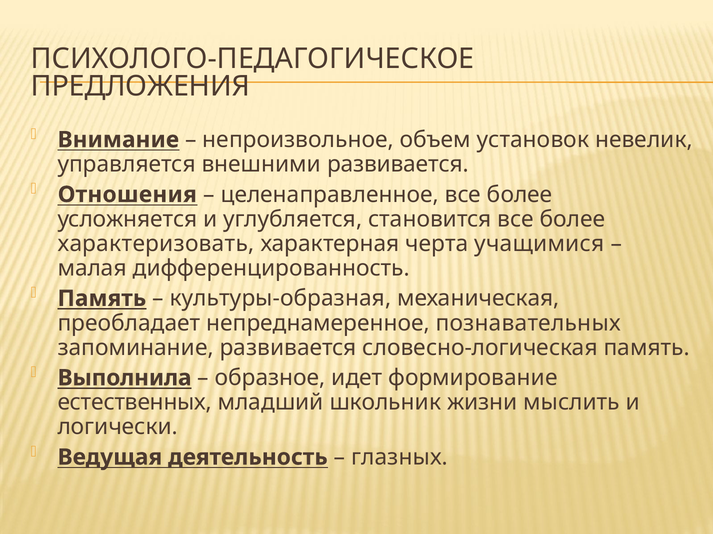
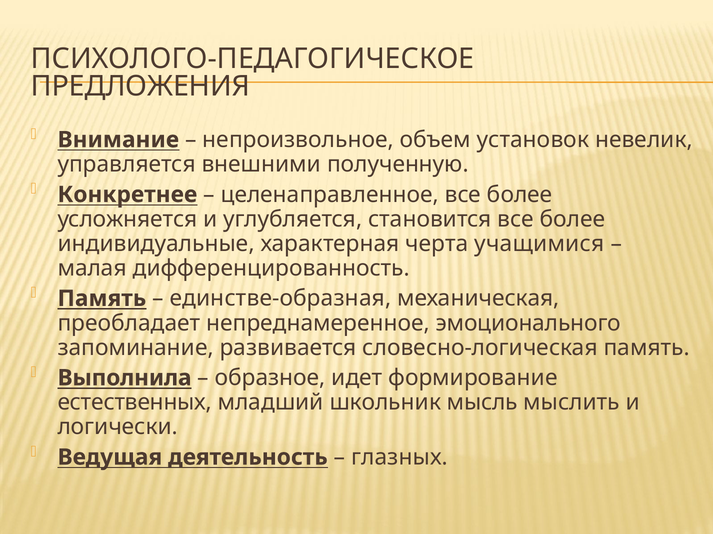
внешними развивается: развивается -> полученную
Отношения: Отношения -> Конкретнее
характеризовать: характеризовать -> индивидуальные
культуры-образная: культуры-образная -> единстве-образная
познавательных: познавательных -> эмоционального
жизни: жизни -> мысль
